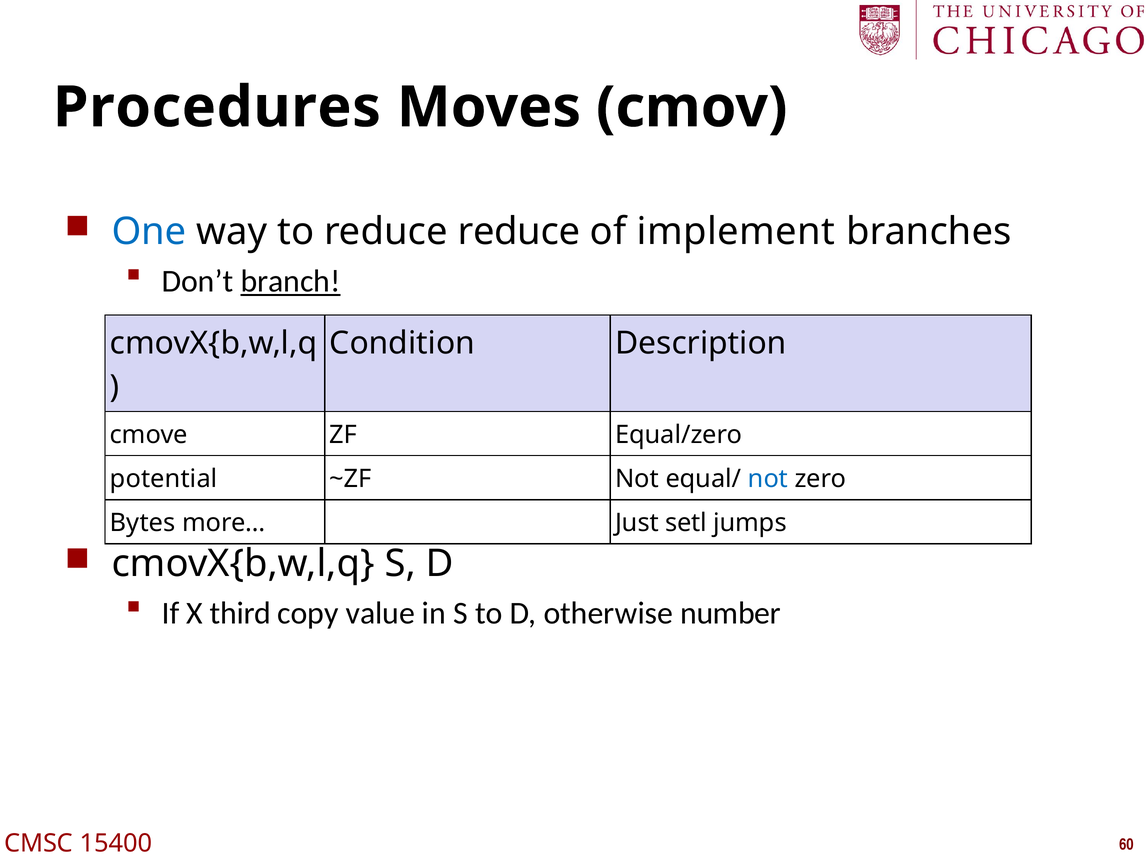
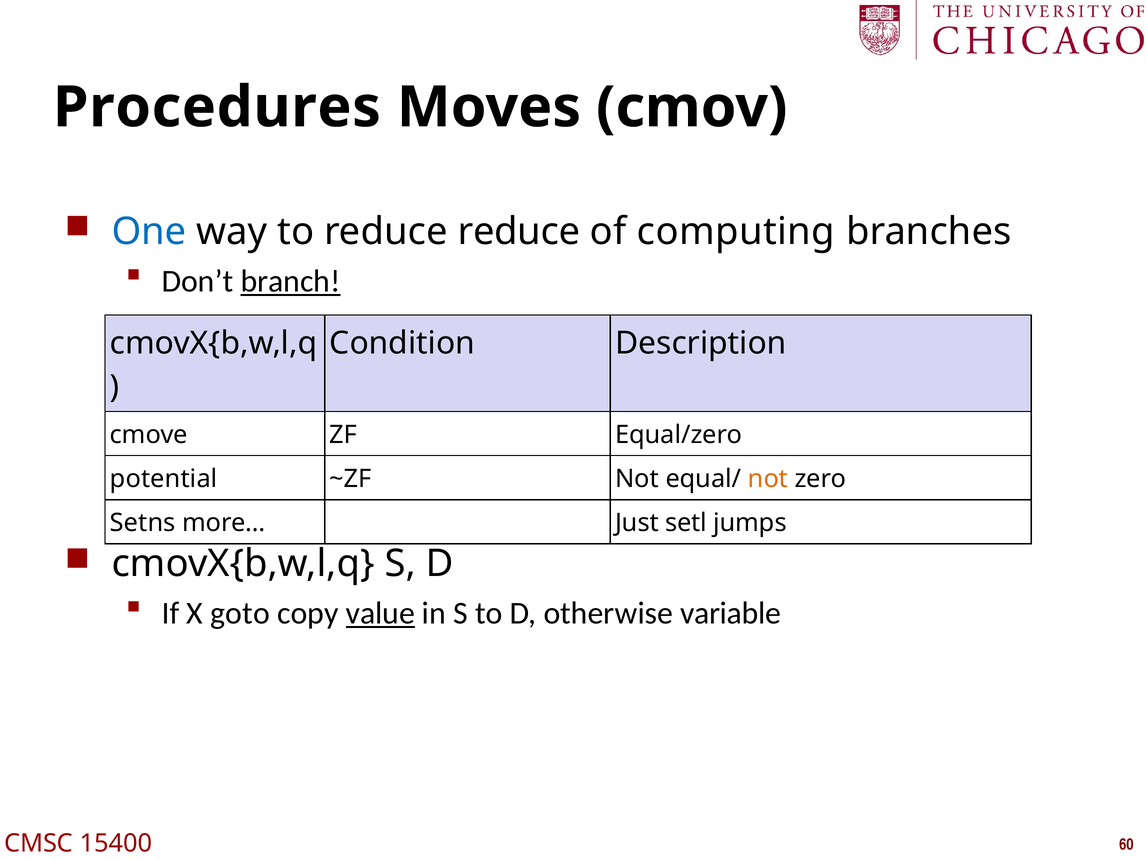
implement: implement -> computing
not at (768, 479) colour: blue -> orange
Bytes: Bytes -> Setns
third: third -> goto
value underline: none -> present
number: number -> variable
